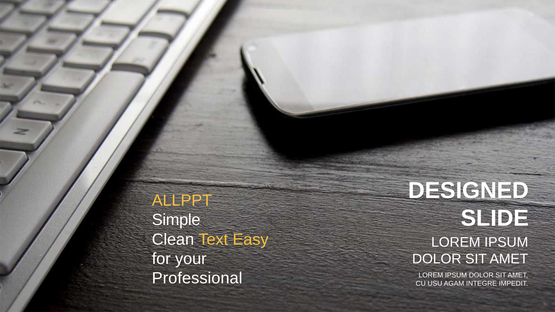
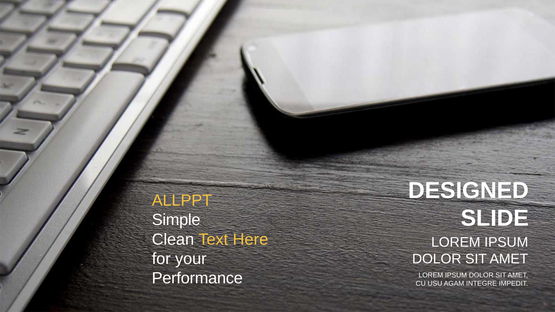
Easy: Easy -> Here
Professional: Professional -> Performance
